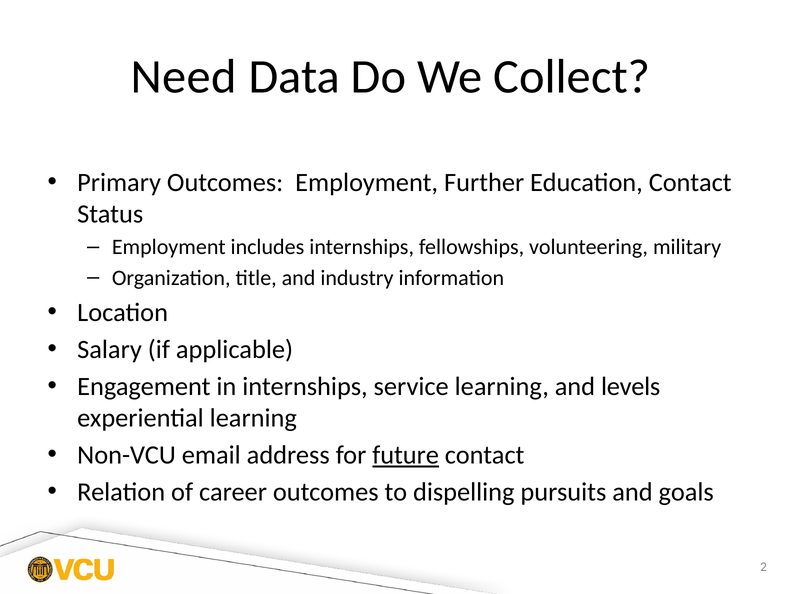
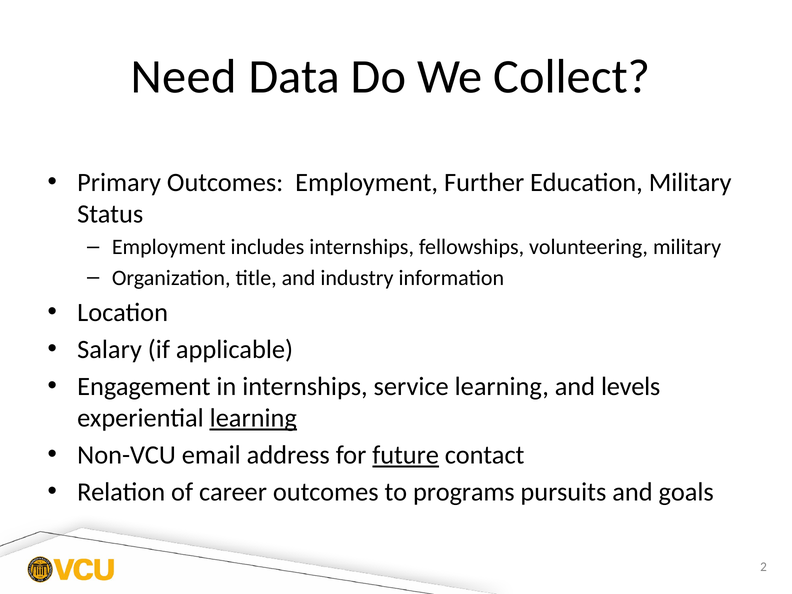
Education Contact: Contact -> Military
learning at (253, 418) underline: none -> present
dispelling: dispelling -> programs
